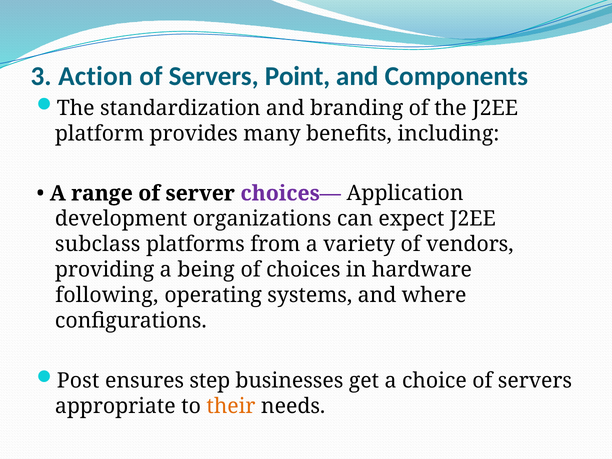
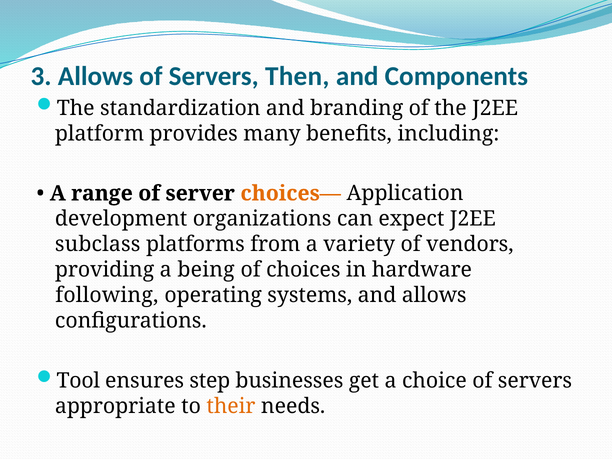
3 Action: Action -> Allows
Point: Point -> Then
choices— colour: purple -> orange
and where: where -> allows
Post: Post -> Tool
